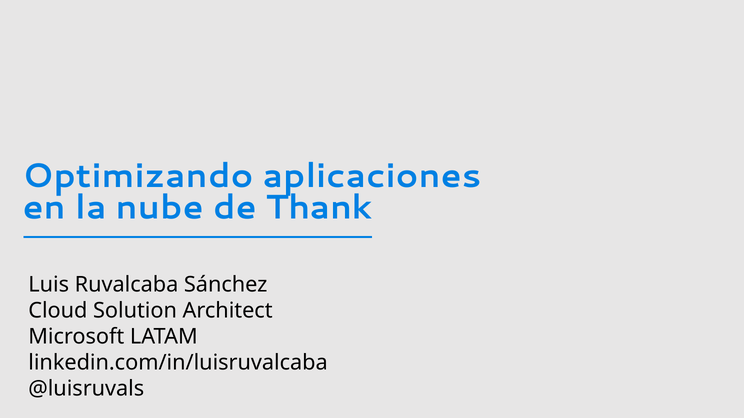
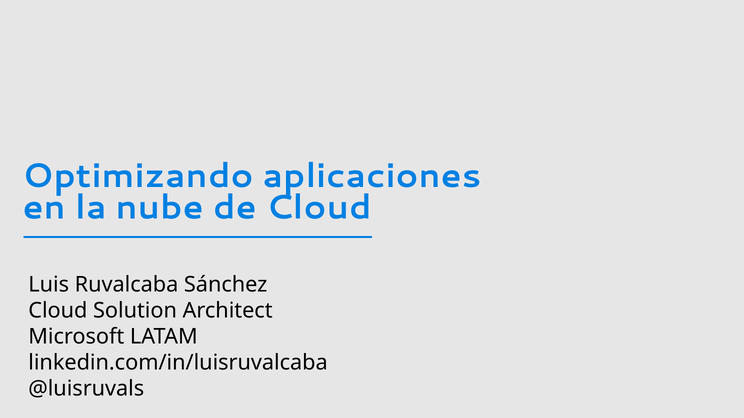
de Thank: Thank -> Cloud
